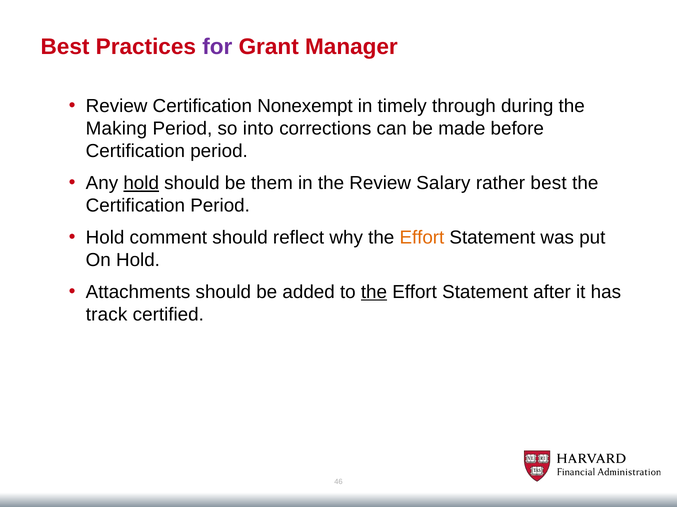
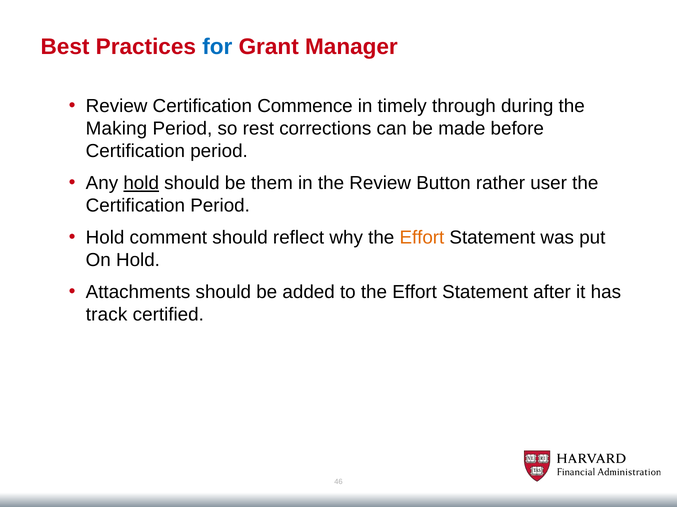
for colour: purple -> blue
Nonexempt: Nonexempt -> Commence
into: into -> rest
Salary: Salary -> Button
rather best: best -> user
the at (374, 293) underline: present -> none
